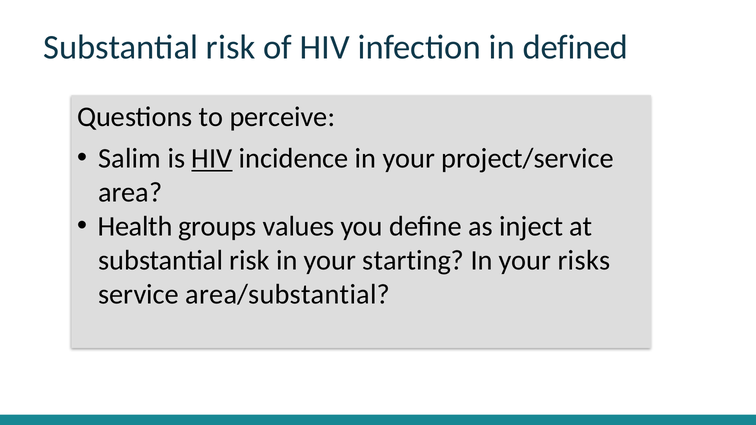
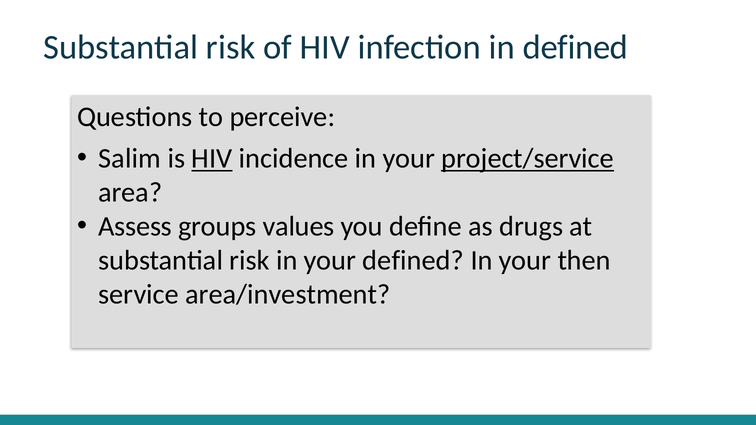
project/service underline: none -> present
Health: Health -> Assess
inject: inject -> drugs
your starting: starting -> defined
risks: risks -> then
area/substantial: area/substantial -> area/investment
